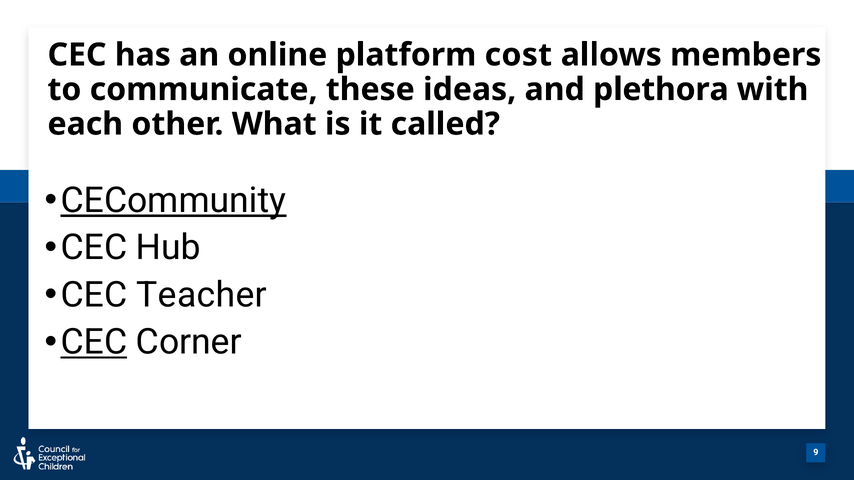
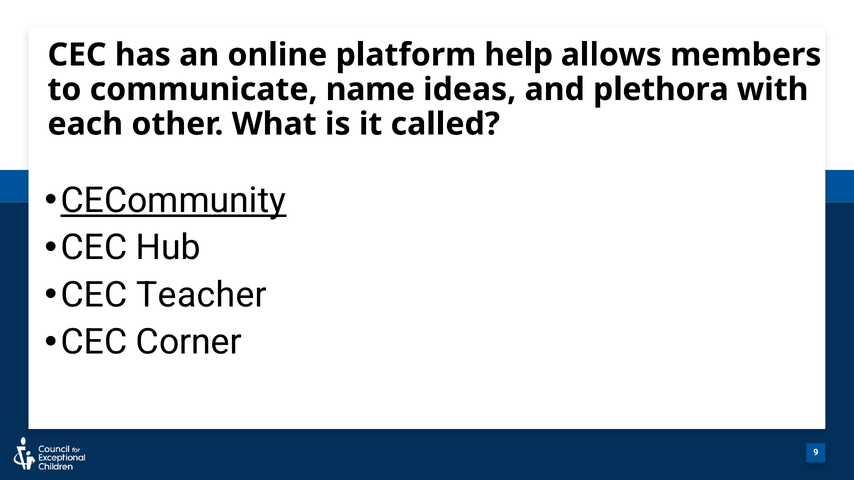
cost: cost -> help
these: these -> name
CEC at (94, 342) underline: present -> none
